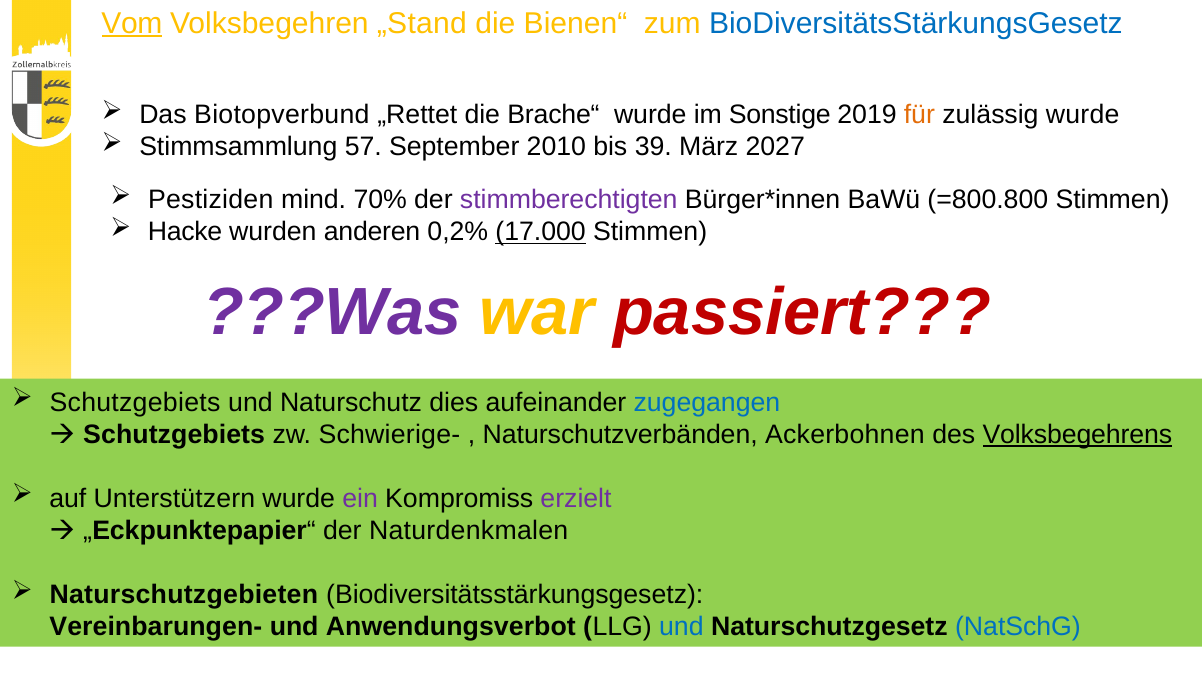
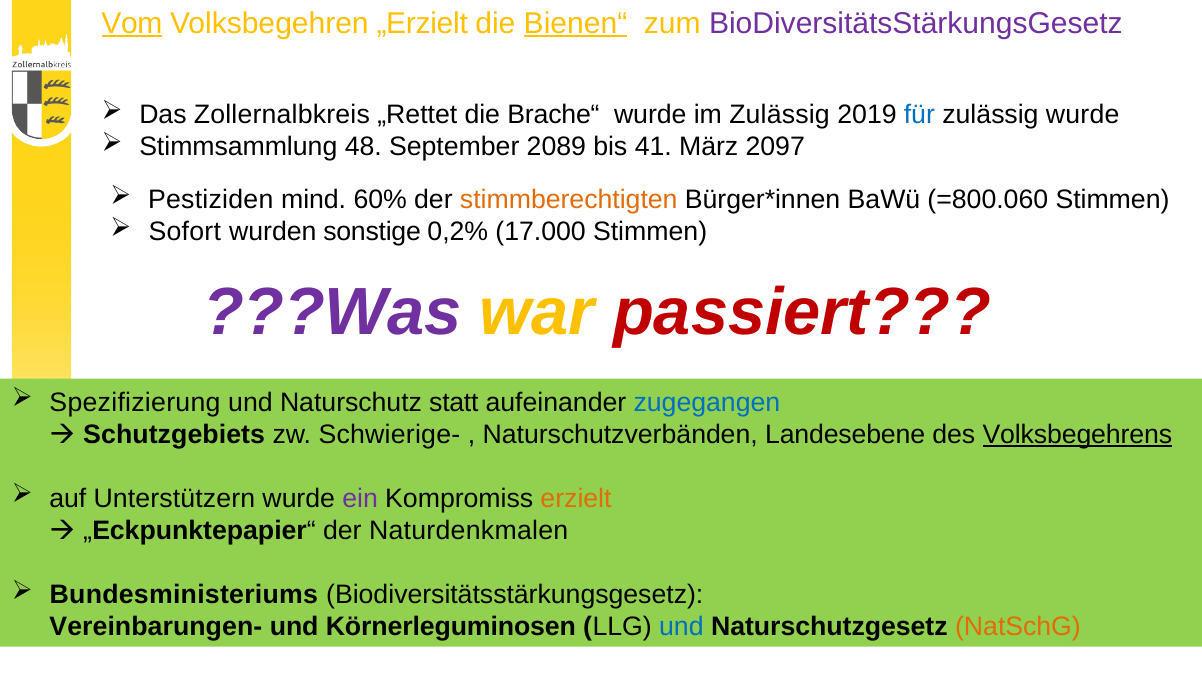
„Stand: „Stand -> „Erzielt
Bienen“ underline: none -> present
BioDiversitätsStärkungsGesetz at (916, 23) colour: blue -> purple
Biotopverbund: Biotopverbund -> Zollernalbkreis
im Sonstige: Sonstige -> Zulässig
für colour: orange -> blue
57: 57 -> 48
2010: 2010 -> 2089
39: 39 -> 41
2027: 2027 -> 2097
70%: 70% -> 60%
stimmberechtigten colour: purple -> orange
=800.800: =800.800 -> =800.060
Hacke: Hacke -> Sofort
anderen: anderen -> sonstige
17.000 underline: present -> none
Schutzgebiets at (135, 403): Schutzgebiets -> Spezifizierung
dies: dies -> statt
Ackerbohnen: Ackerbohnen -> Landesebene
erzielt colour: purple -> orange
Naturschutzgebieten: Naturschutzgebieten -> Bundesministeriums
Anwendungsverbot: Anwendungsverbot -> Körnerleguminosen
NatSchG colour: blue -> orange
